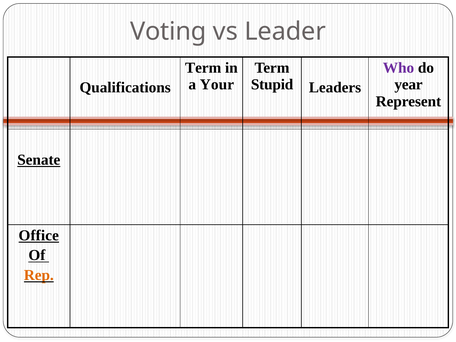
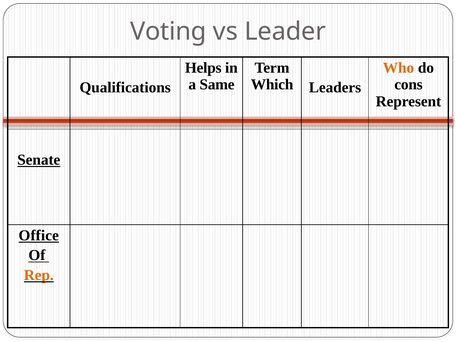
Term at (203, 68): Term -> Helps
Who colour: purple -> orange
Your: Your -> Same
Stupid: Stupid -> Which
year: year -> cons
